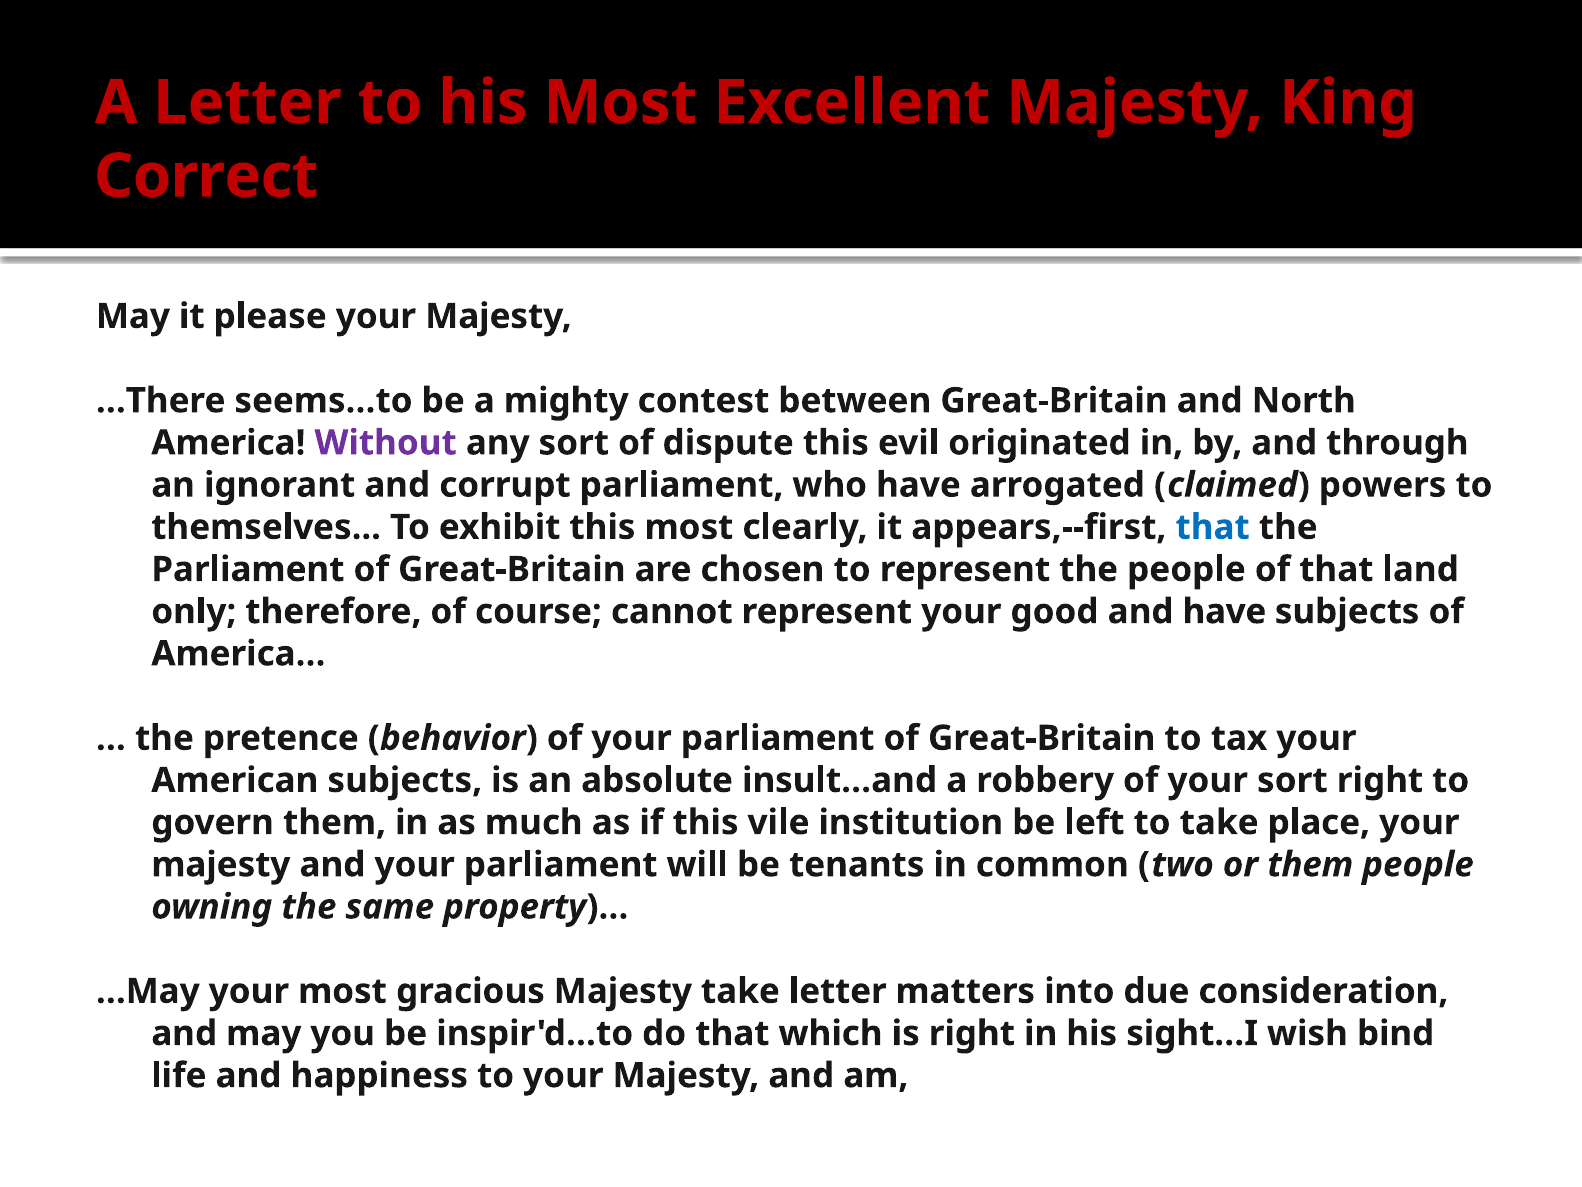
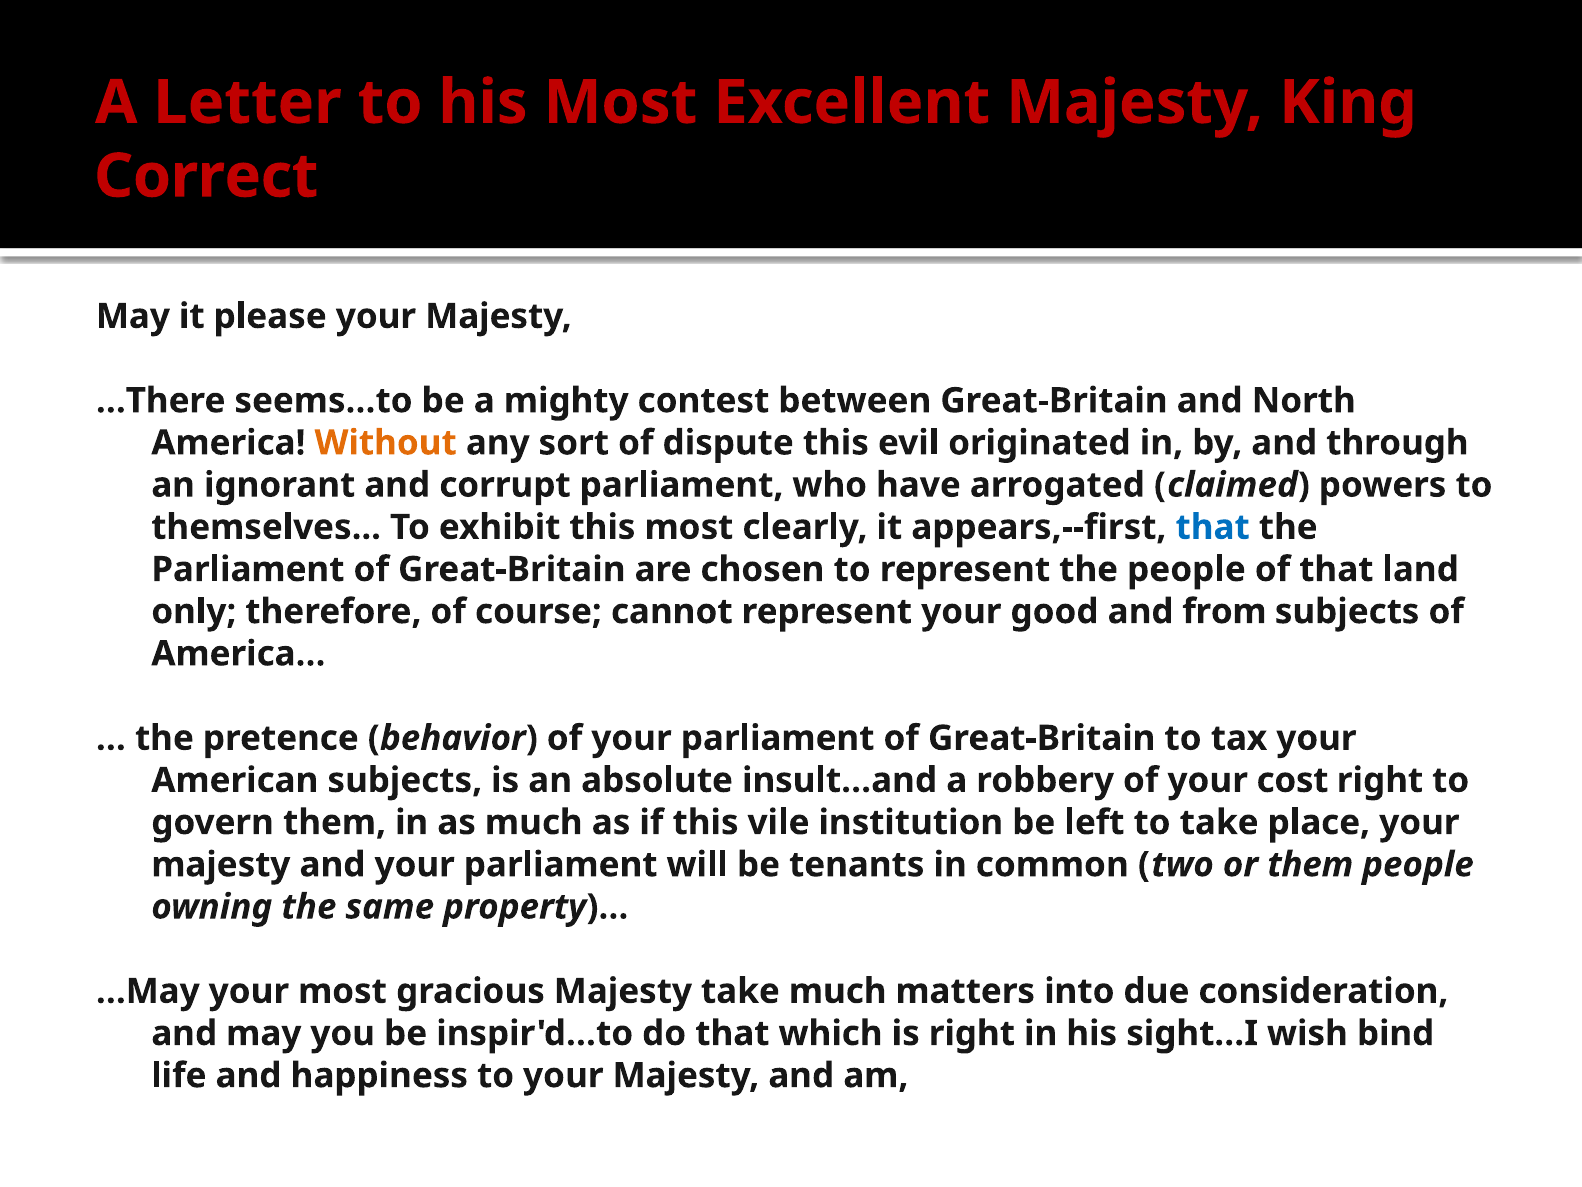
Without colour: purple -> orange
and have: have -> from
your sort: sort -> cost
take letter: letter -> much
